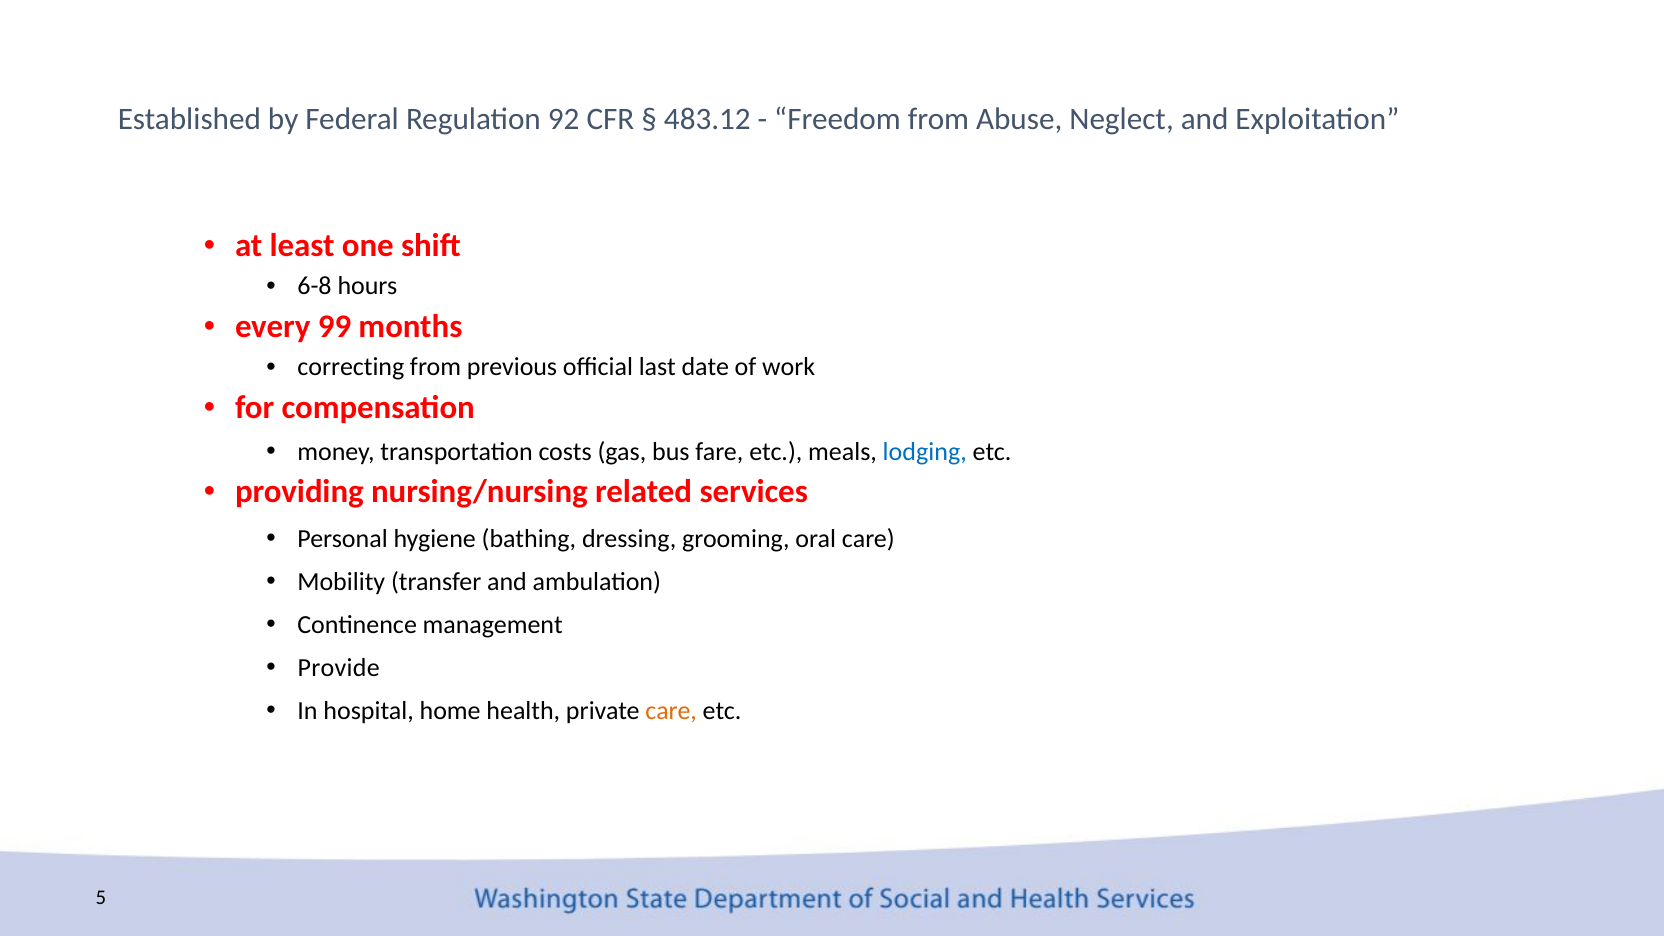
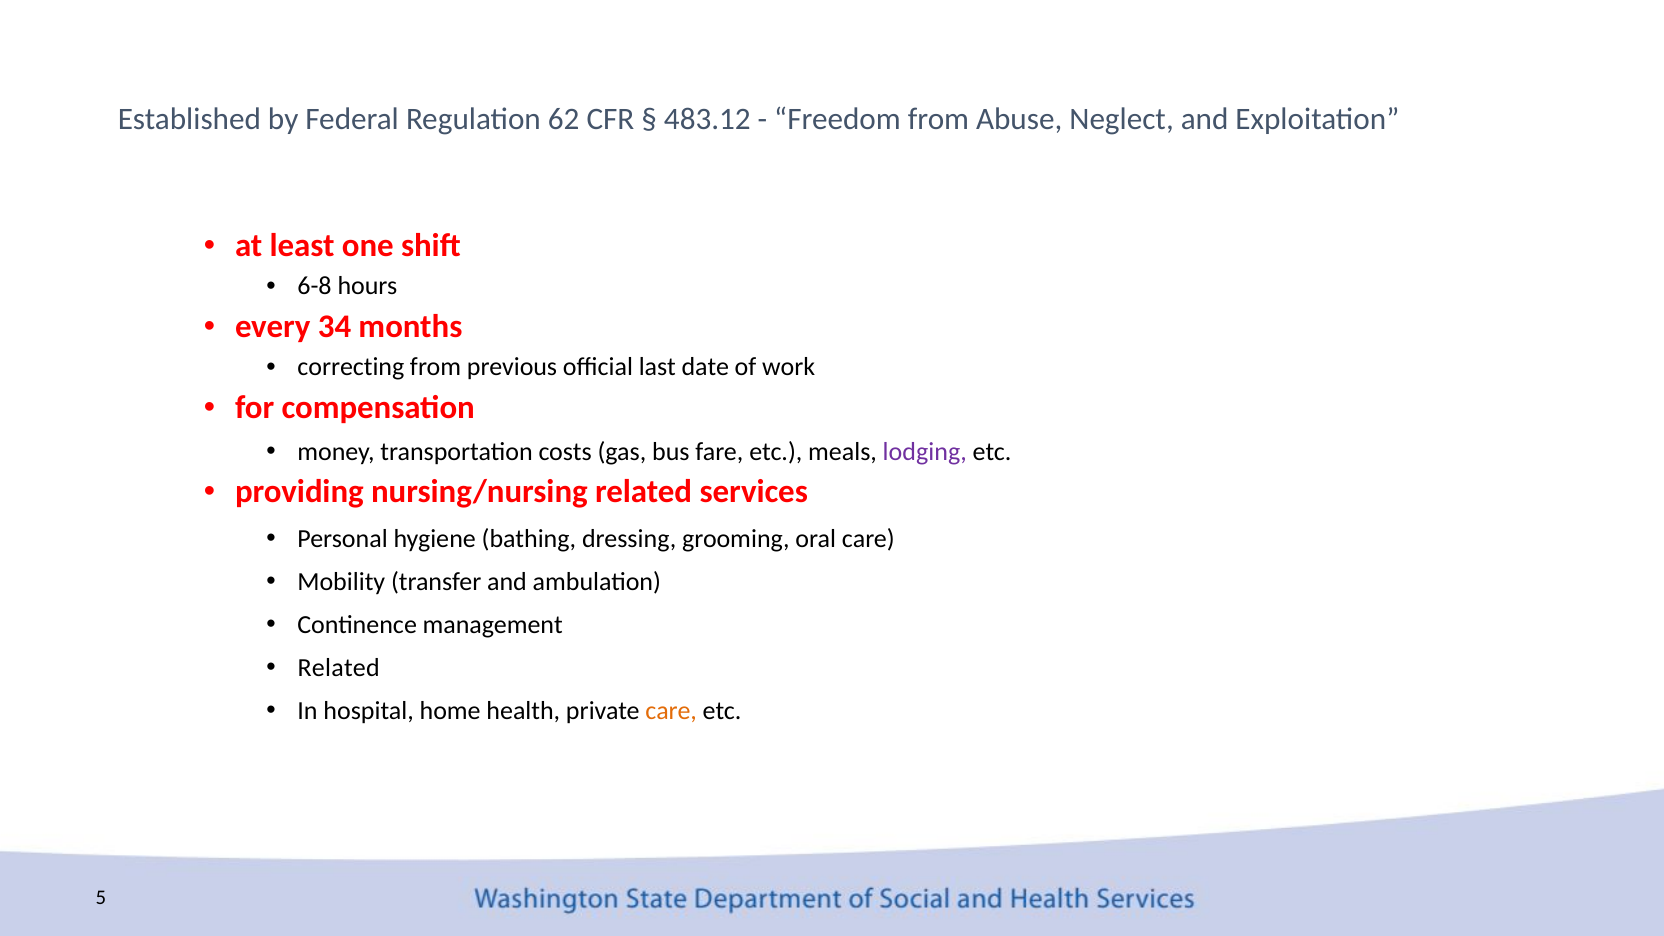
92: 92 -> 62
99: 99 -> 34
lodging colour: blue -> purple
Provide at (339, 668): Provide -> Related
